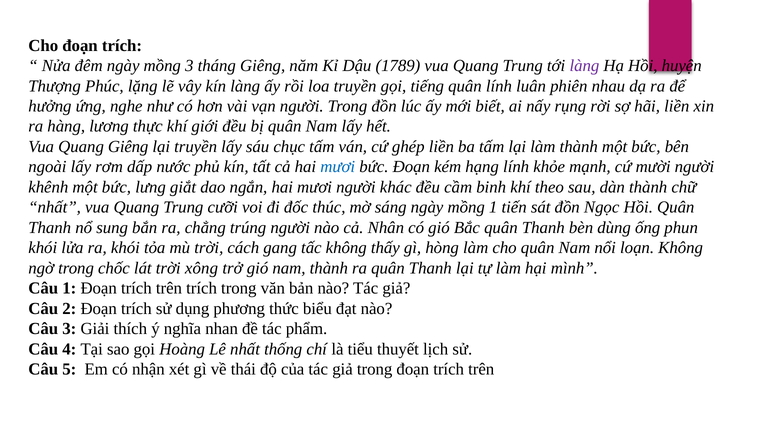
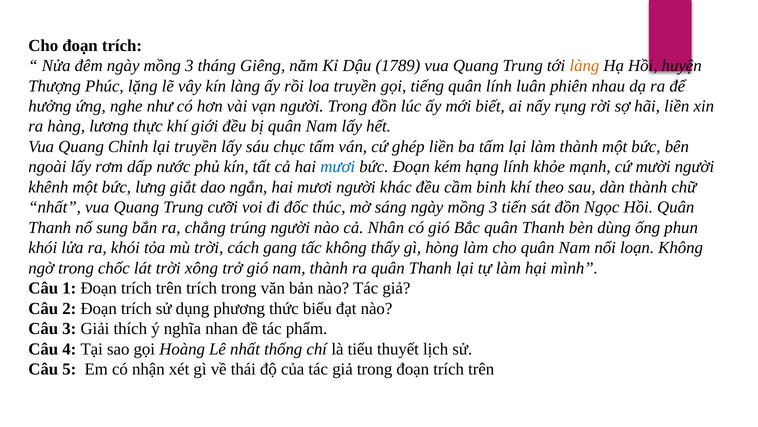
làng at (584, 66) colour: purple -> orange
Quang Giêng: Giêng -> Chỉnh
sáng ngày mồng 1: 1 -> 3
